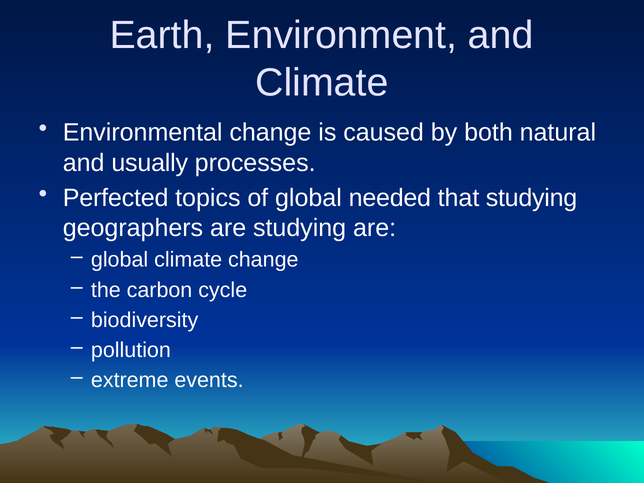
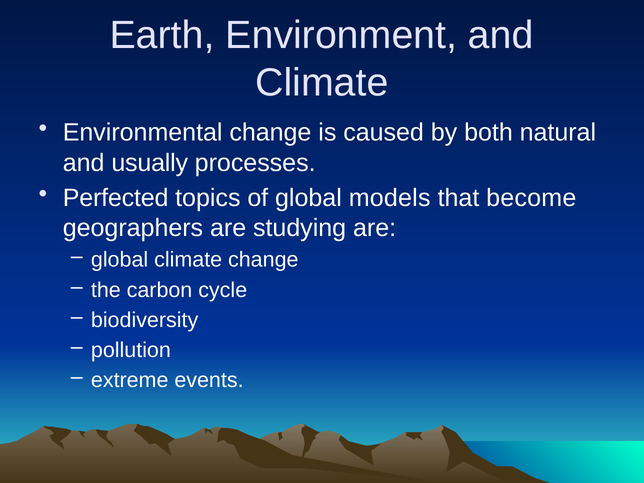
needed: needed -> models
that studying: studying -> become
